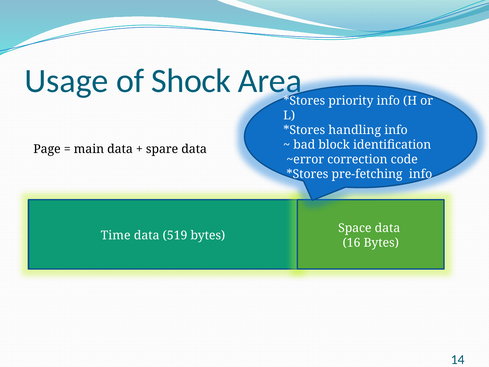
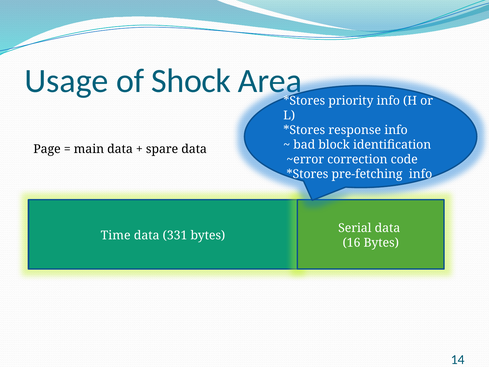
handling: handling -> response
Space: Space -> Serial
519: 519 -> 331
